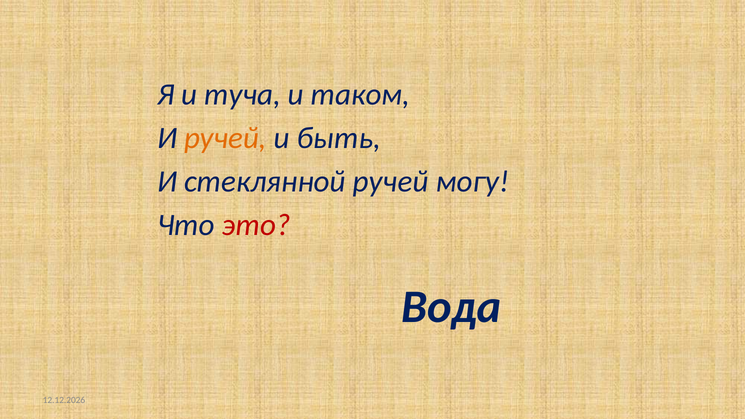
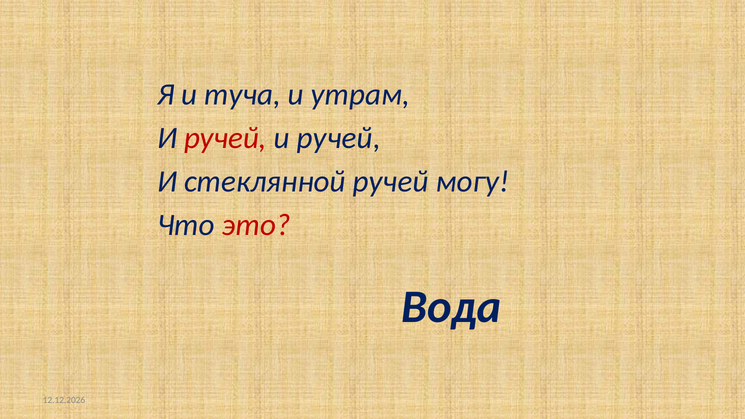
таком: таком -> утрам
ручей at (225, 138) colour: orange -> red
быть at (339, 138): быть -> ручей
